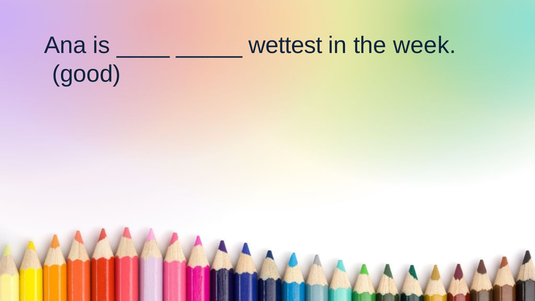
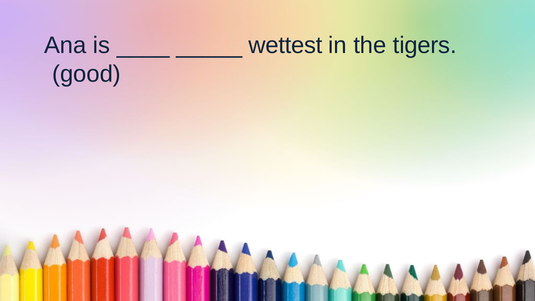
week: week -> tigers
